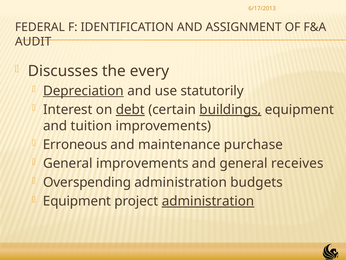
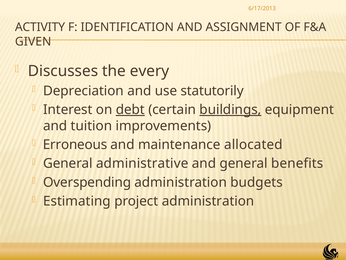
FEDERAL: FEDERAL -> ACTIVITY
AUDIT: AUDIT -> GIVEN
Depreciation underline: present -> none
purchase: purchase -> allocated
General improvements: improvements -> administrative
receives: receives -> benefits
Equipment at (77, 201): Equipment -> Estimating
administration at (208, 201) underline: present -> none
